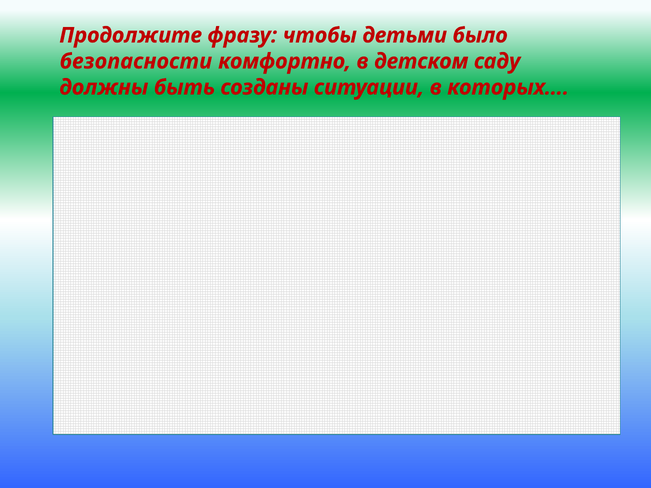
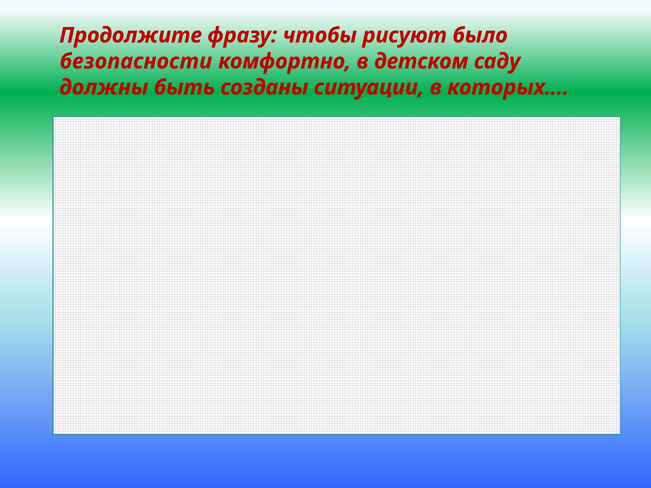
детьми: детьми -> рисуют
